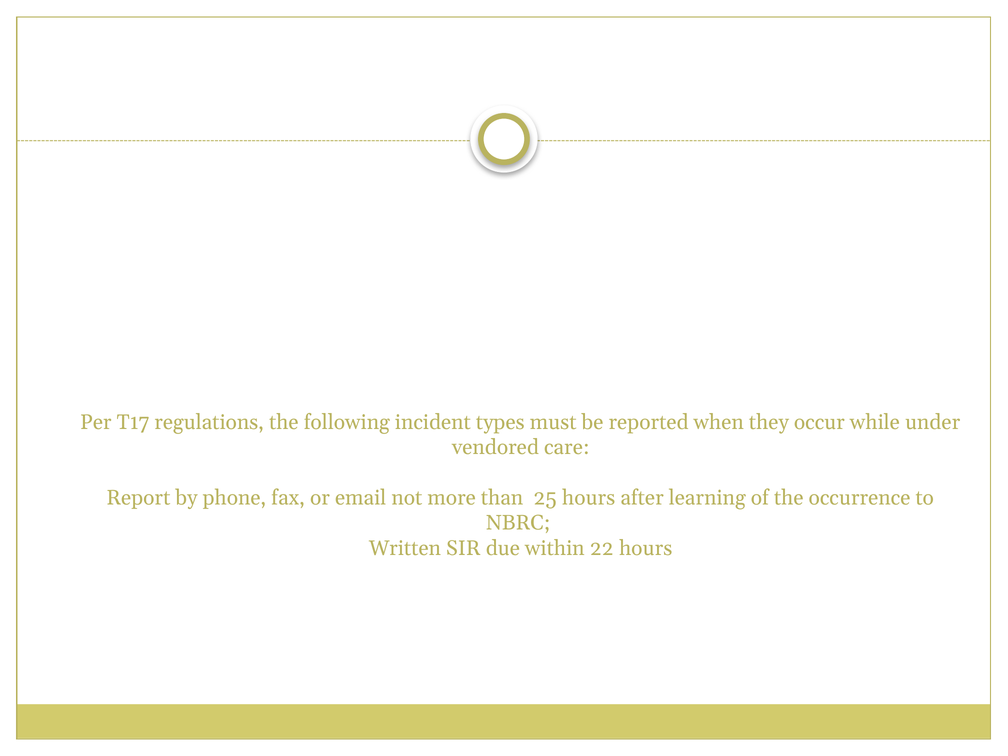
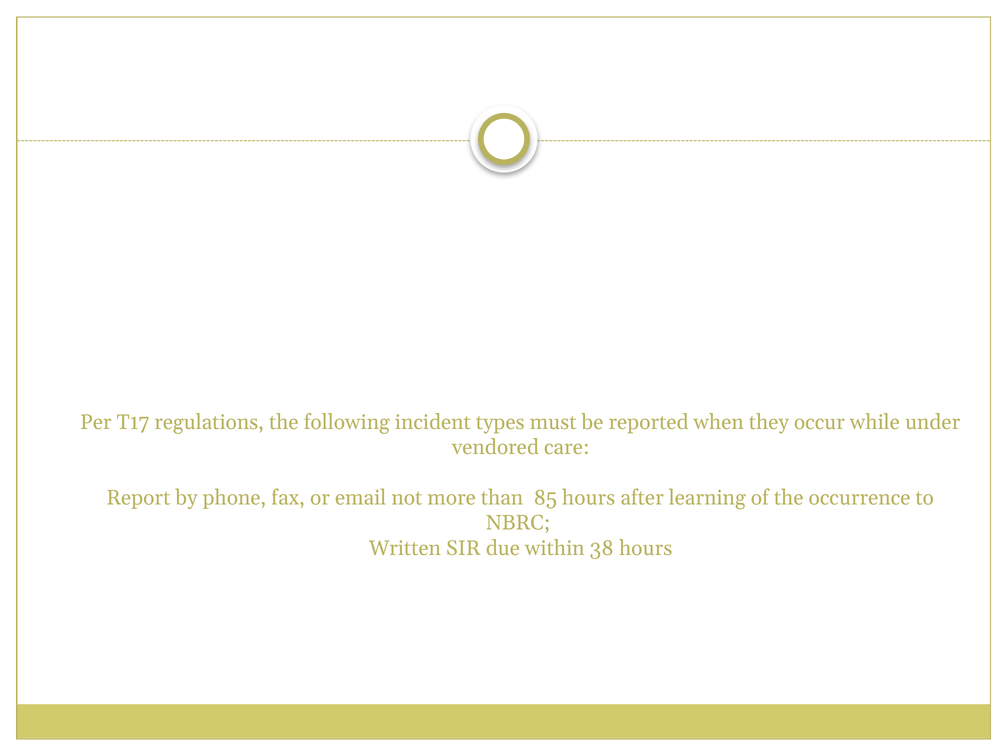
25: 25 -> 85
22: 22 -> 38
